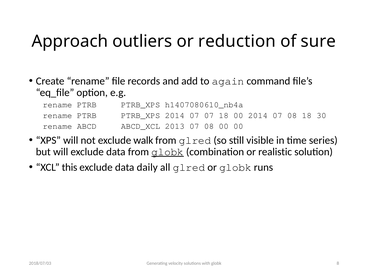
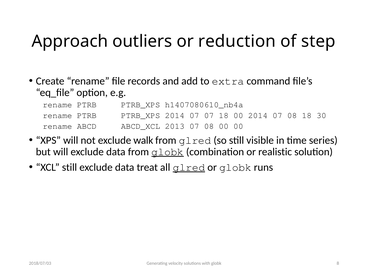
sure: sure -> step
again: again -> extra
XCL this: this -> still
daily: daily -> treat
glred at (189, 167) underline: none -> present
